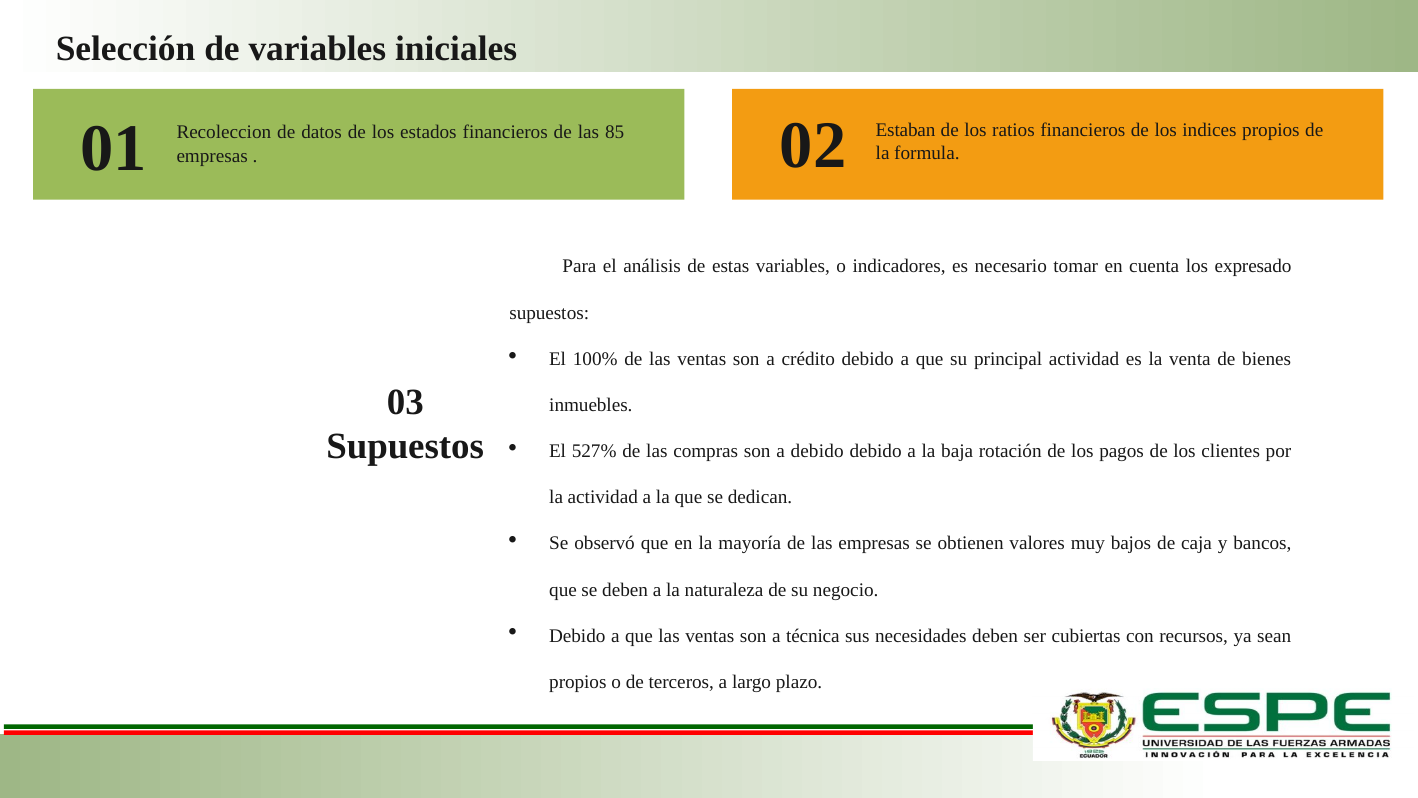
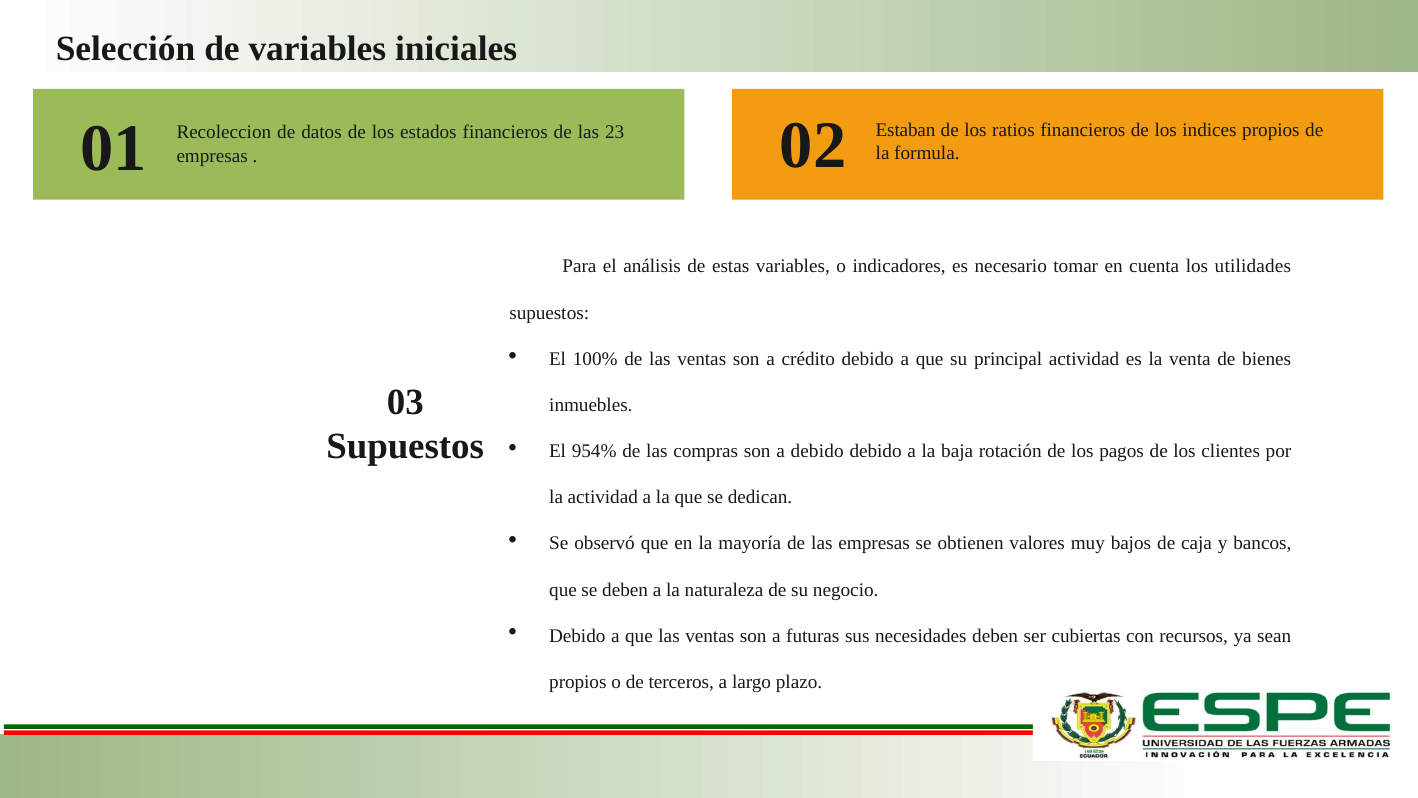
85: 85 -> 23
expresado: expresado -> utilidades
527%: 527% -> 954%
técnica: técnica -> futuras
